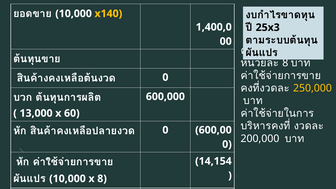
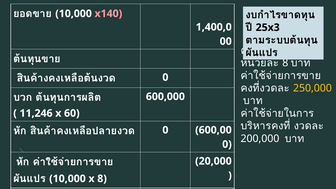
x140 colour: yellow -> pink
13,000: 13,000 -> 11,246
14,154: 14,154 -> 20,000
